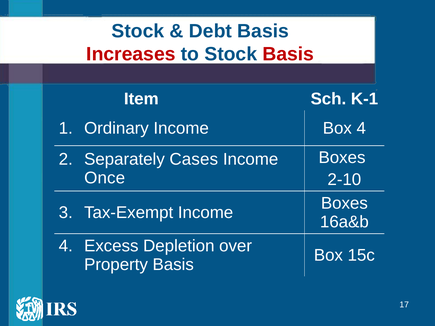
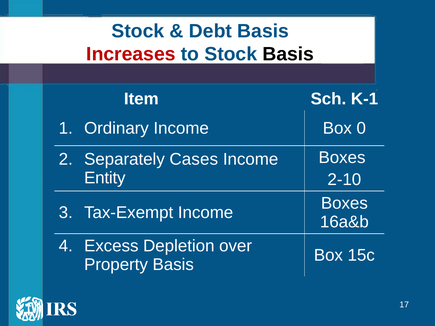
Basis at (288, 54) colour: red -> black
Box 4: 4 -> 0
Once: Once -> Entity
